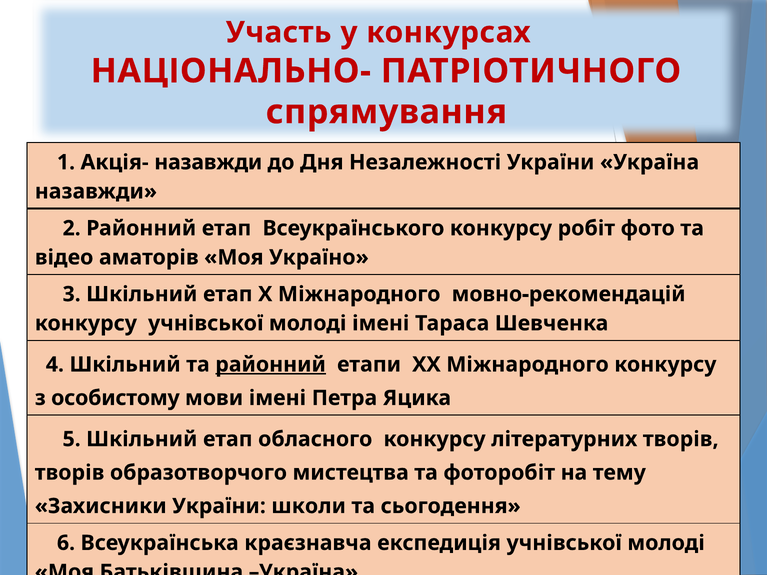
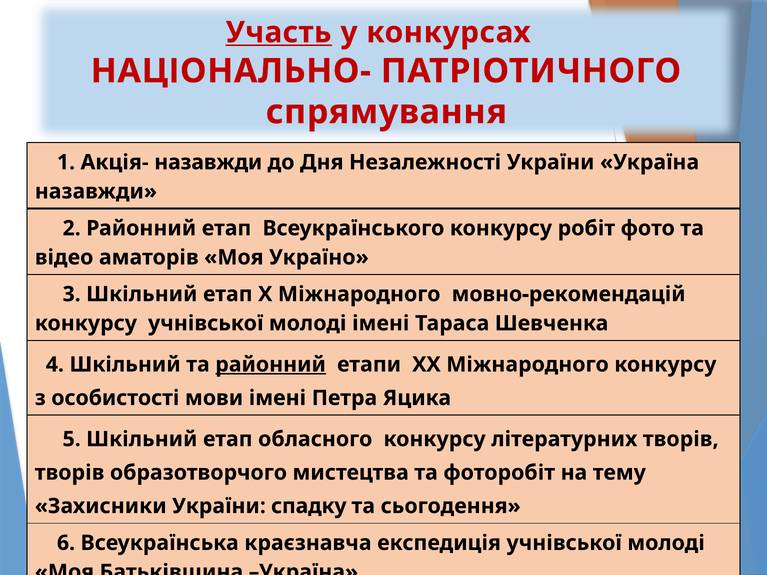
Участь underline: none -> present
особистому: особистому -> особистості
школи: школи -> спадку
